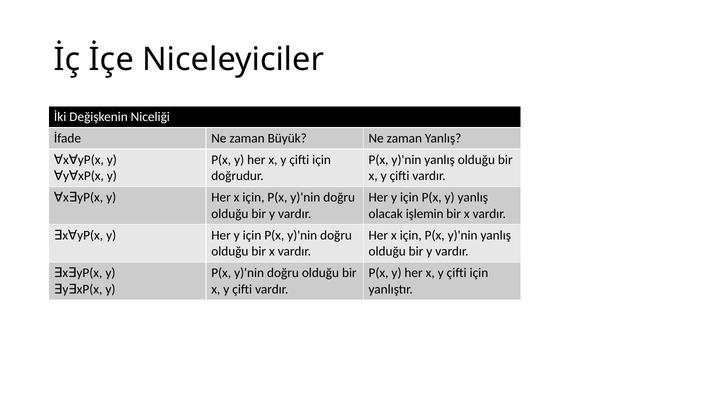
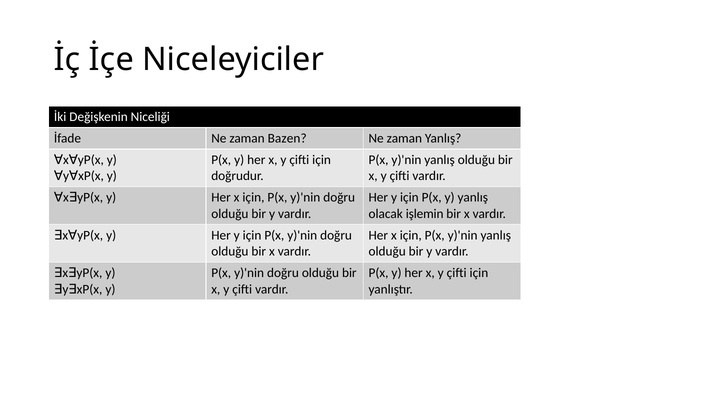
Büyük: Büyük -> Bazen
